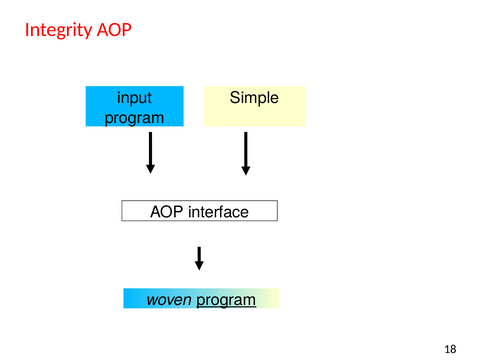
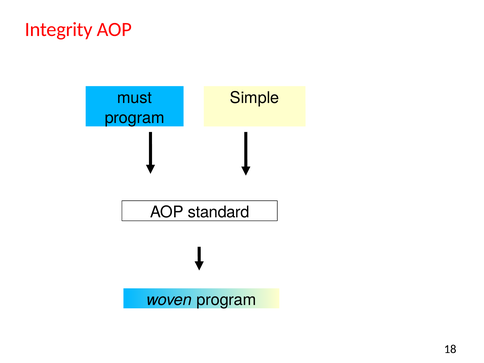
input: input -> must
interface: interface -> standard
program at (226, 300) underline: present -> none
